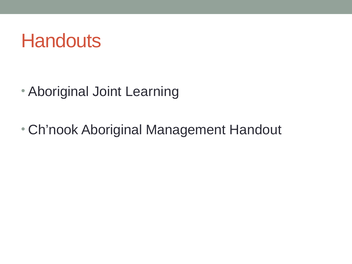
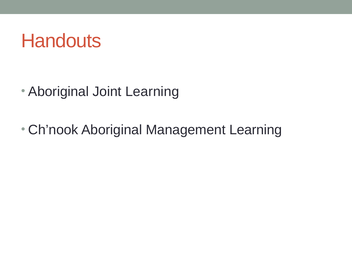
Management Handout: Handout -> Learning
